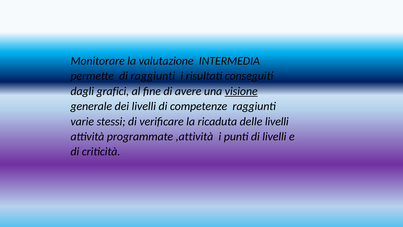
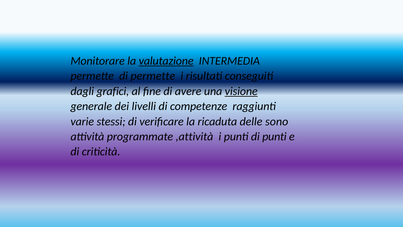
valutazione underline: none -> present
di raggiunti: raggiunti -> permette
delle livelli: livelli -> sono
di livelli: livelli -> punti
